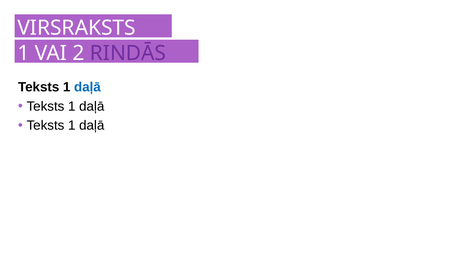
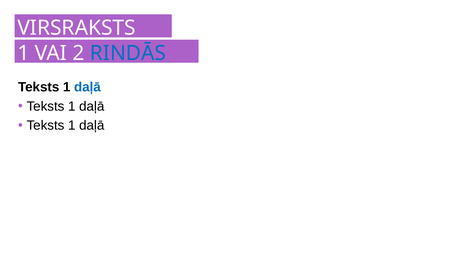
RINDĀS colour: purple -> blue
